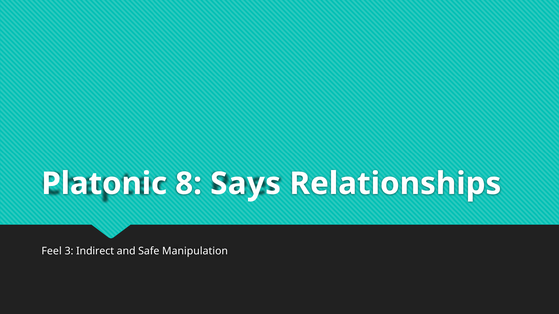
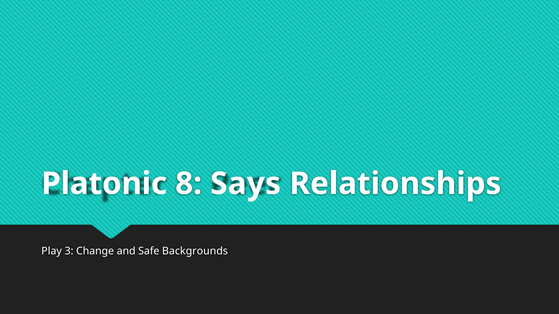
Feel: Feel -> Play
Indirect: Indirect -> Change
Manipulation: Manipulation -> Backgrounds
